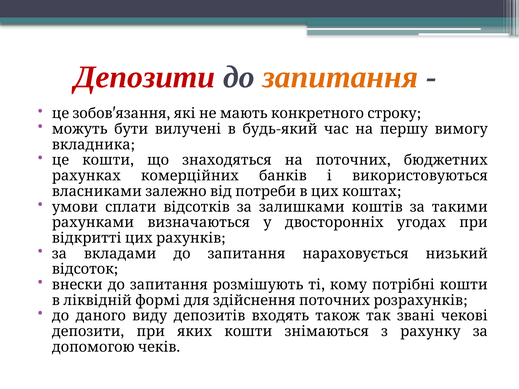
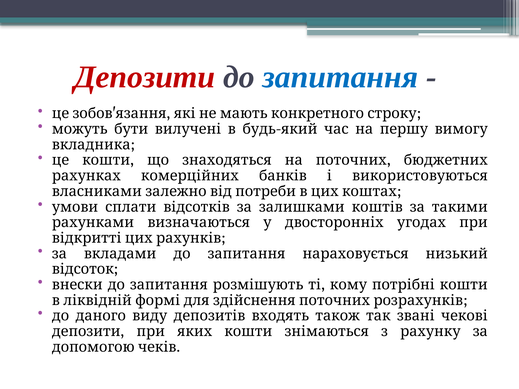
запитання at (340, 77) colour: orange -> blue
